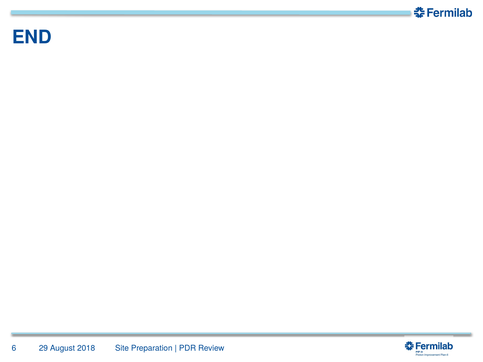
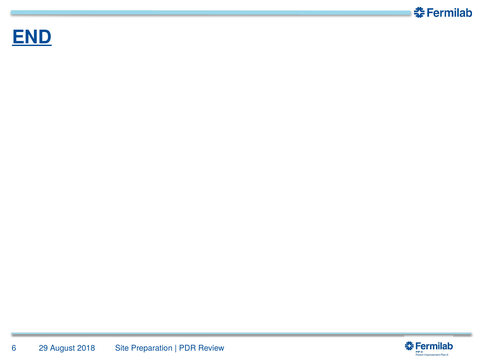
END underline: none -> present
